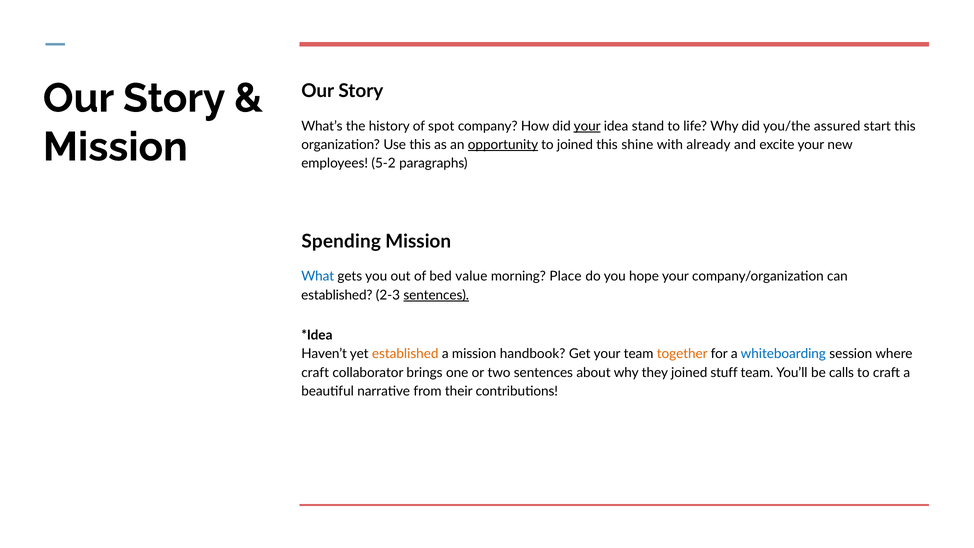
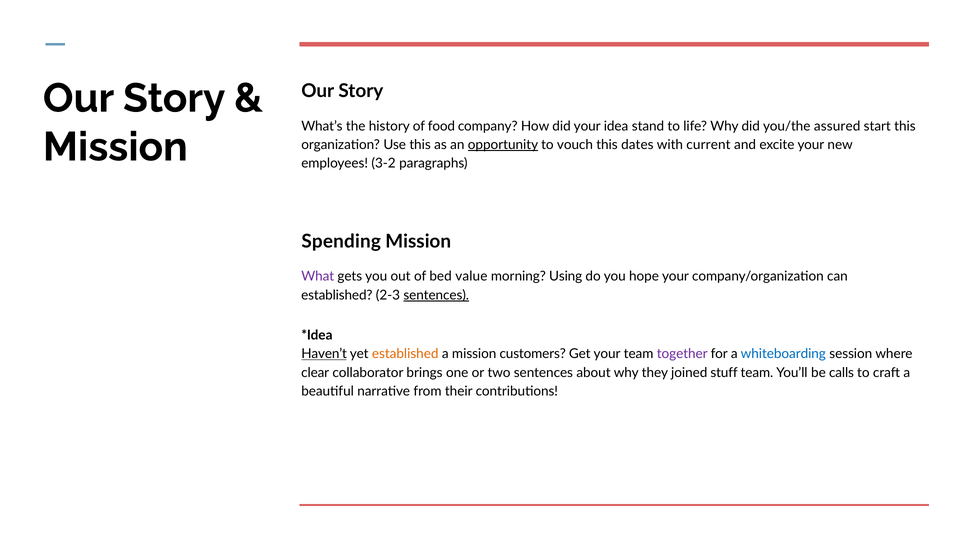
spot: spot -> food
your at (587, 126) underline: present -> none
to joined: joined -> vouch
shine: shine -> dates
already: already -> current
5-2: 5-2 -> 3-2
What colour: blue -> purple
Place: Place -> Using
Haven’t underline: none -> present
handbook: handbook -> customers
together colour: orange -> purple
craft at (315, 372): craft -> clear
